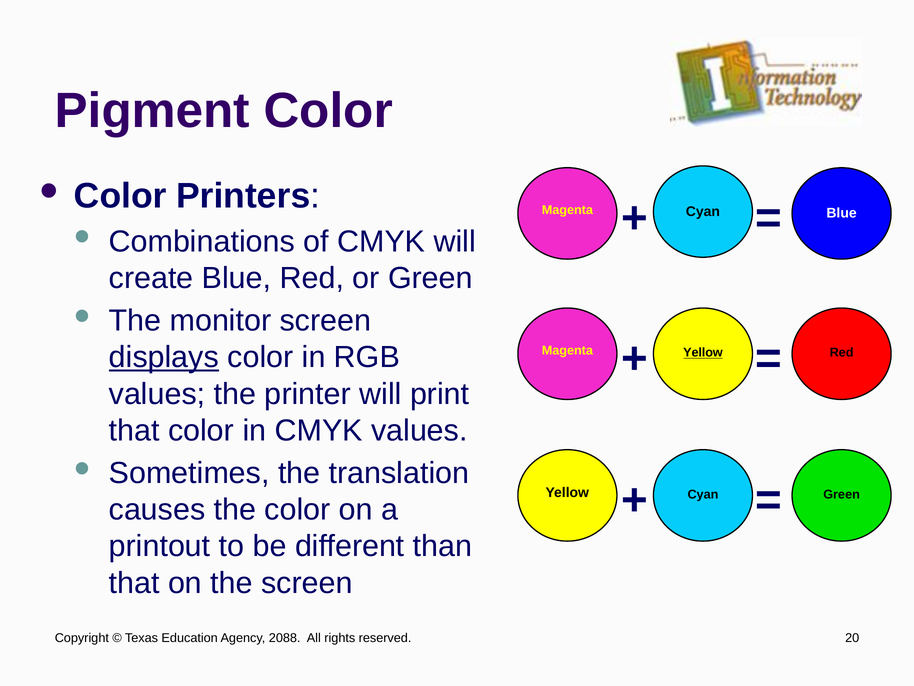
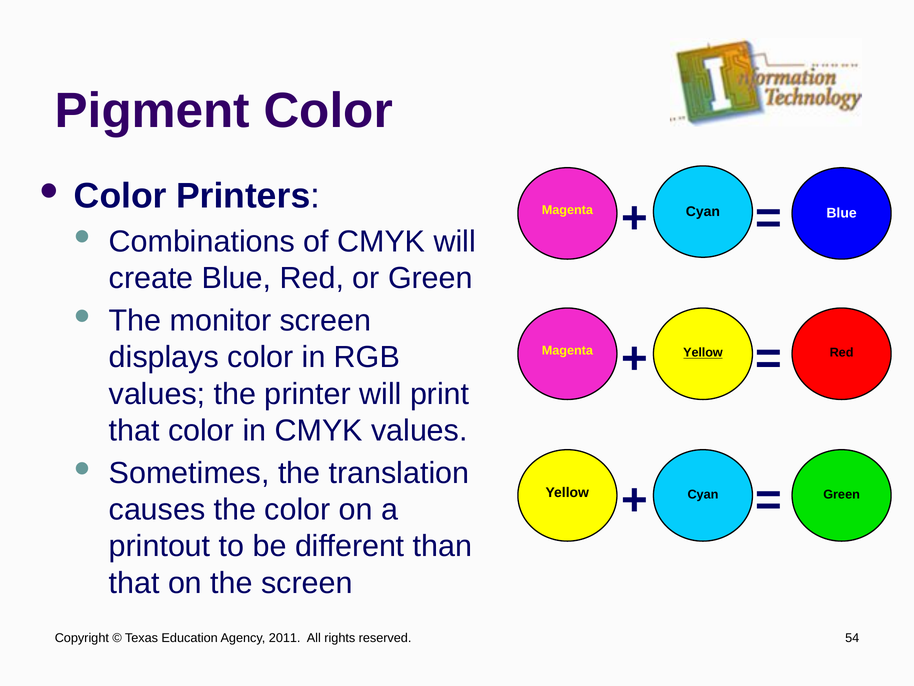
displays underline: present -> none
2088: 2088 -> 2011
20: 20 -> 54
